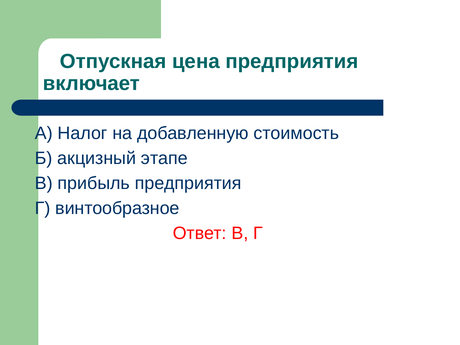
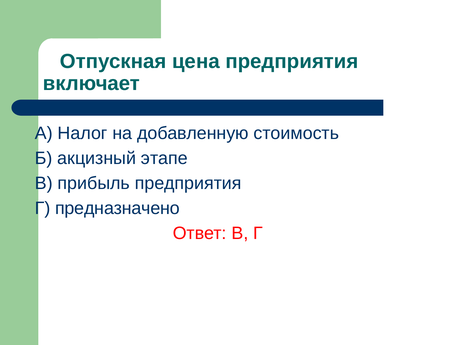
винтообразное: винтообразное -> предназначено
